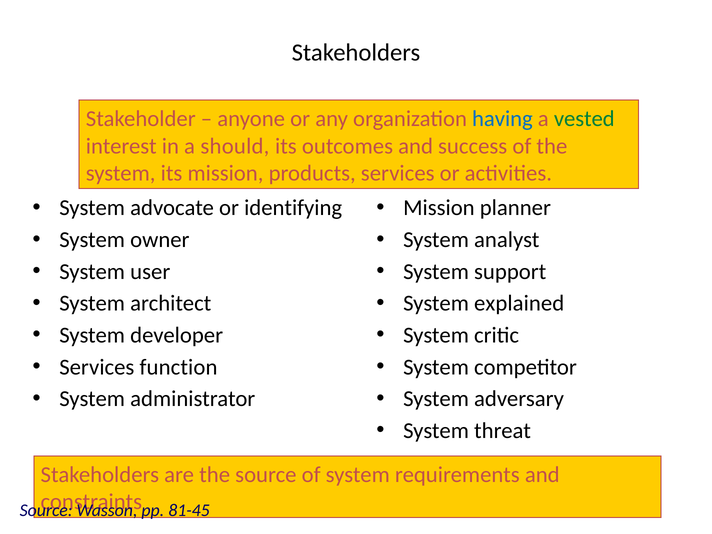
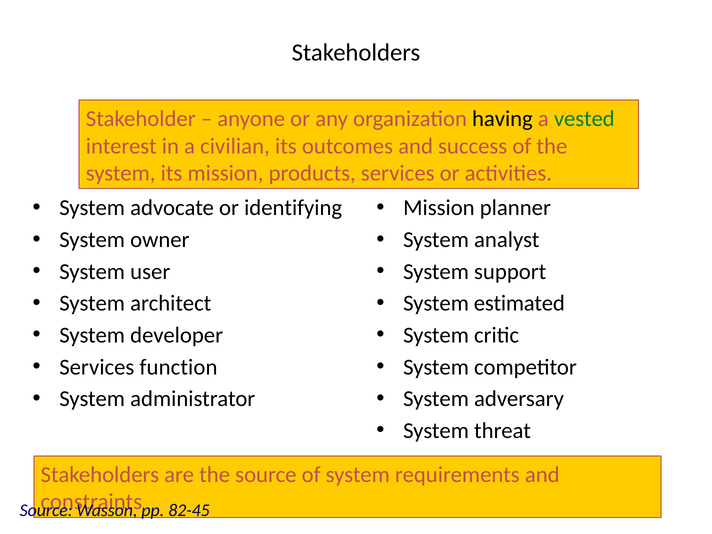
having colour: blue -> black
should: should -> civilian
explained: explained -> estimated
81-45: 81-45 -> 82-45
